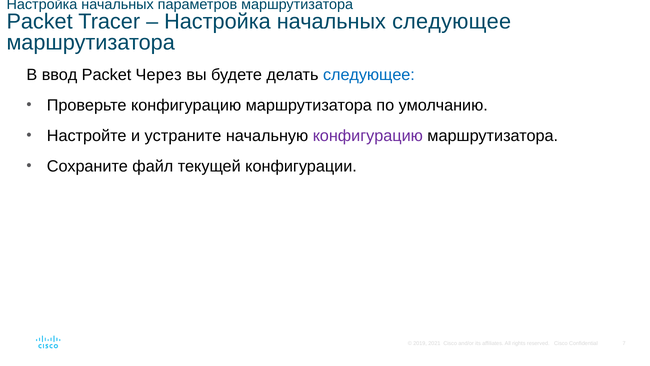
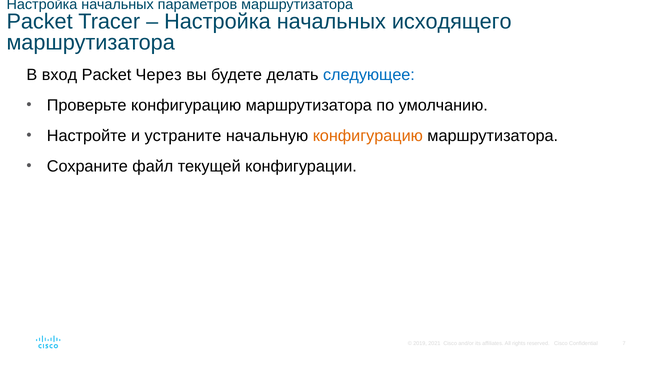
начальных следующее: следующее -> исходящего
ввод: ввод -> вход
конфигурацию at (368, 136) colour: purple -> orange
